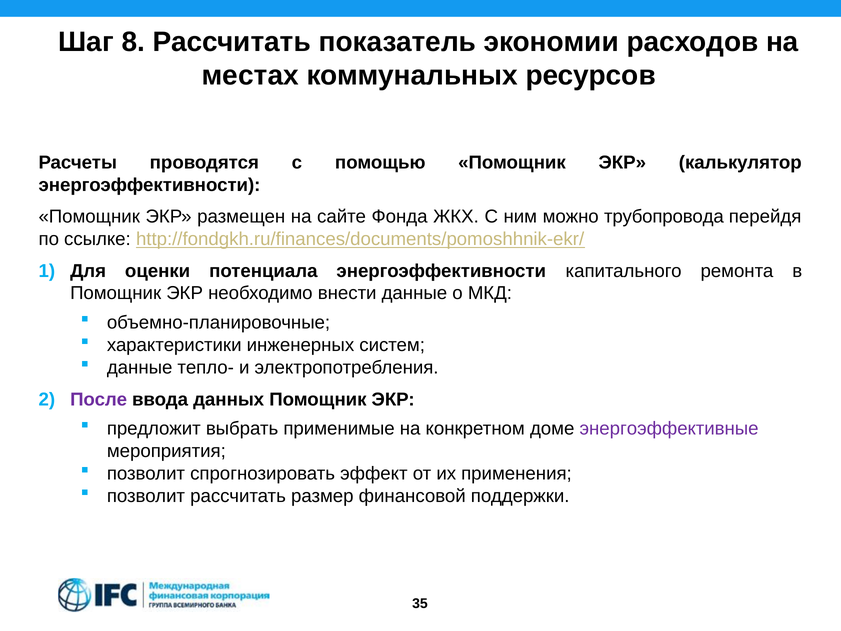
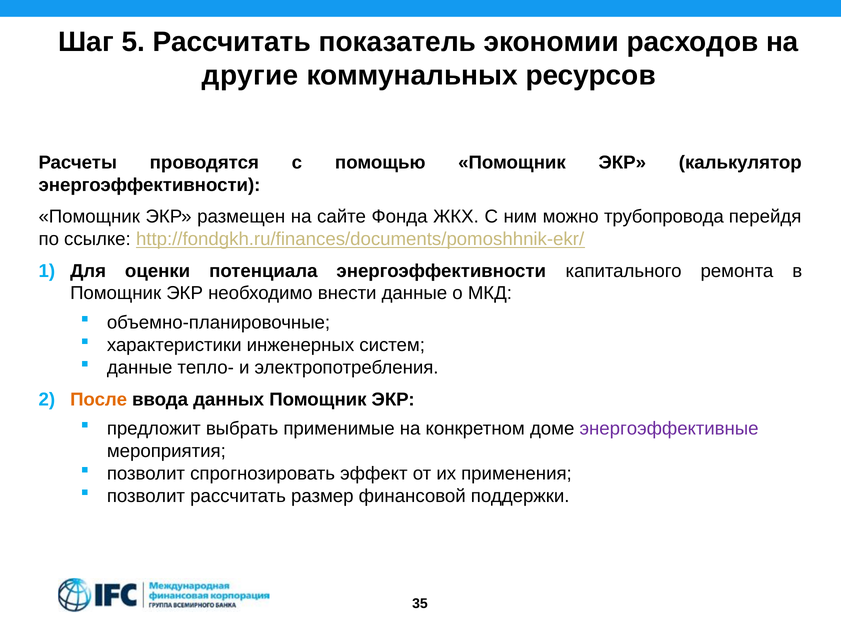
8: 8 -> 5
местах: местах -> другие
После colour: purple -> orange
